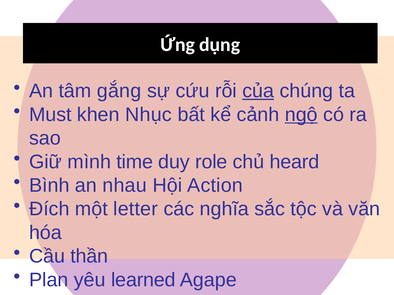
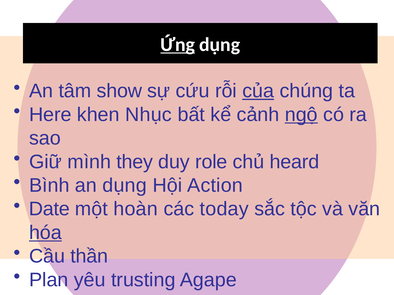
Ứng underline: none -> present
gắng: gắng -> show
Must: Must -> Here
time: time -> they
an nhau: nhau -> dụng
Đích: Đích -> Date
letter: letter -> hoàn
nghĩa: nghĩa -> today
hóa underline: none -> present
learned: learned -> trusting
